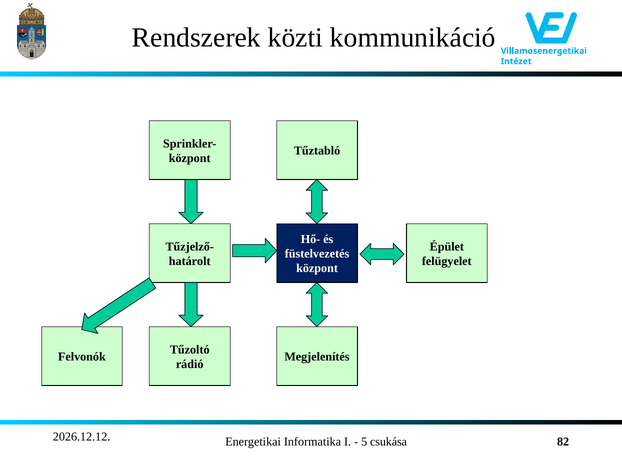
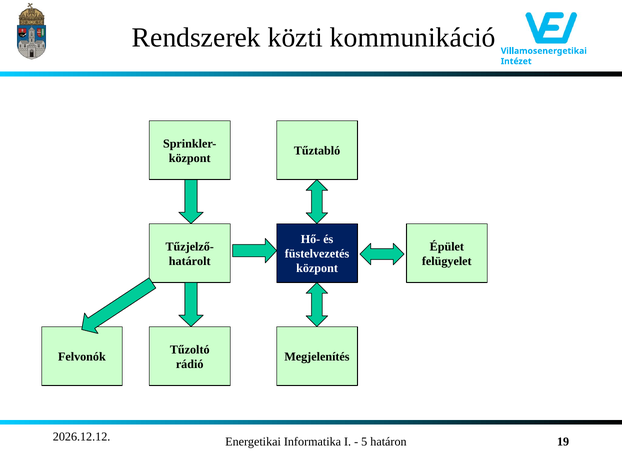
82: 82 -> 19
csukása: csukása -> határon
